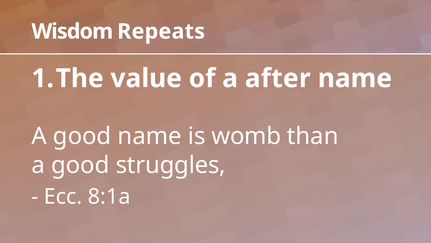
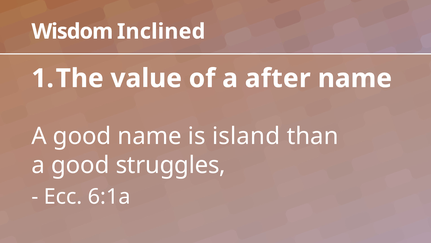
Repeats: Repeats -> Inclined
womb: womb -> island
8:1a: 8:1a -> 6:1a
